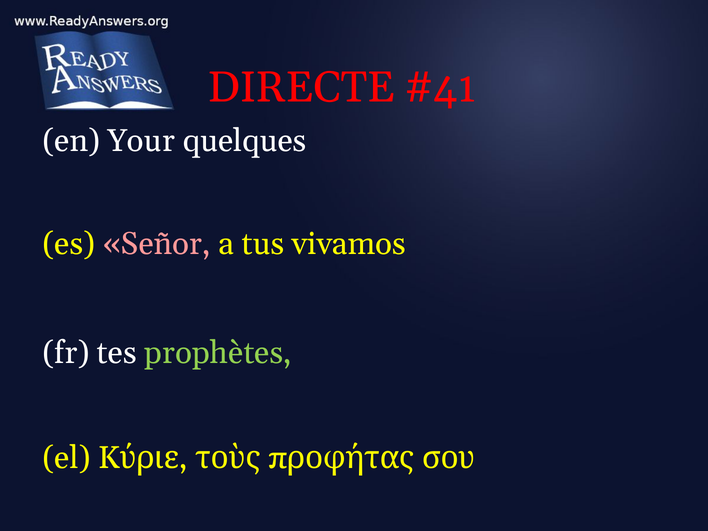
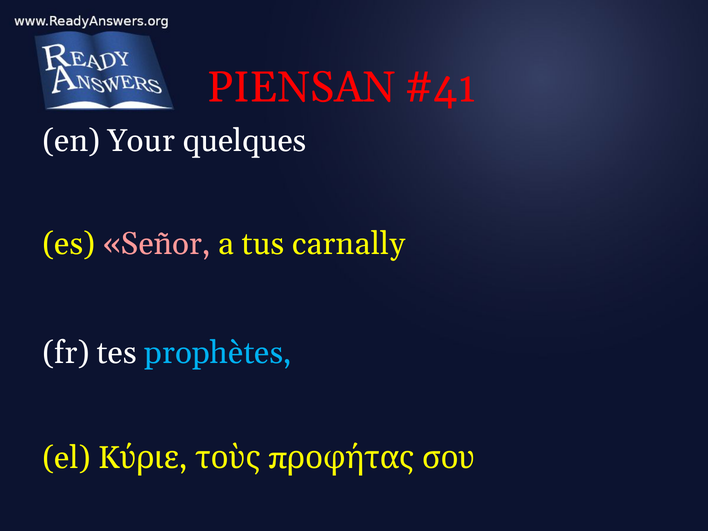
DIRECTE: DIRECTE -> PIENSAN
vivamos: vivamos -> carnally
prophètes colour: light green -> light blue
